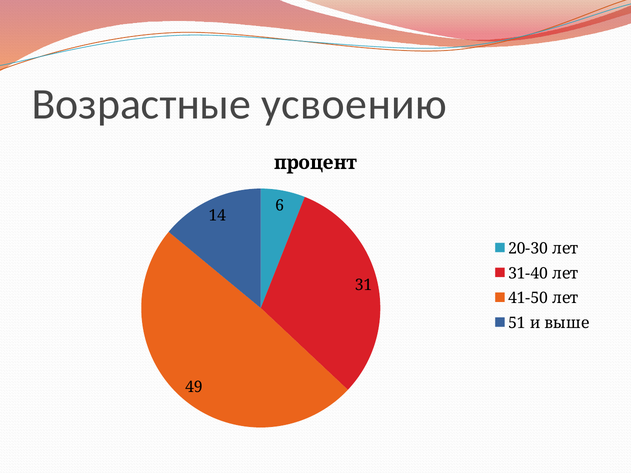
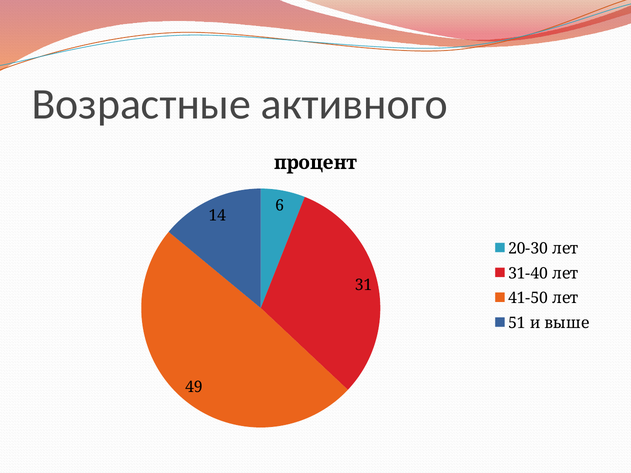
усвоению: усвоению -> активного
